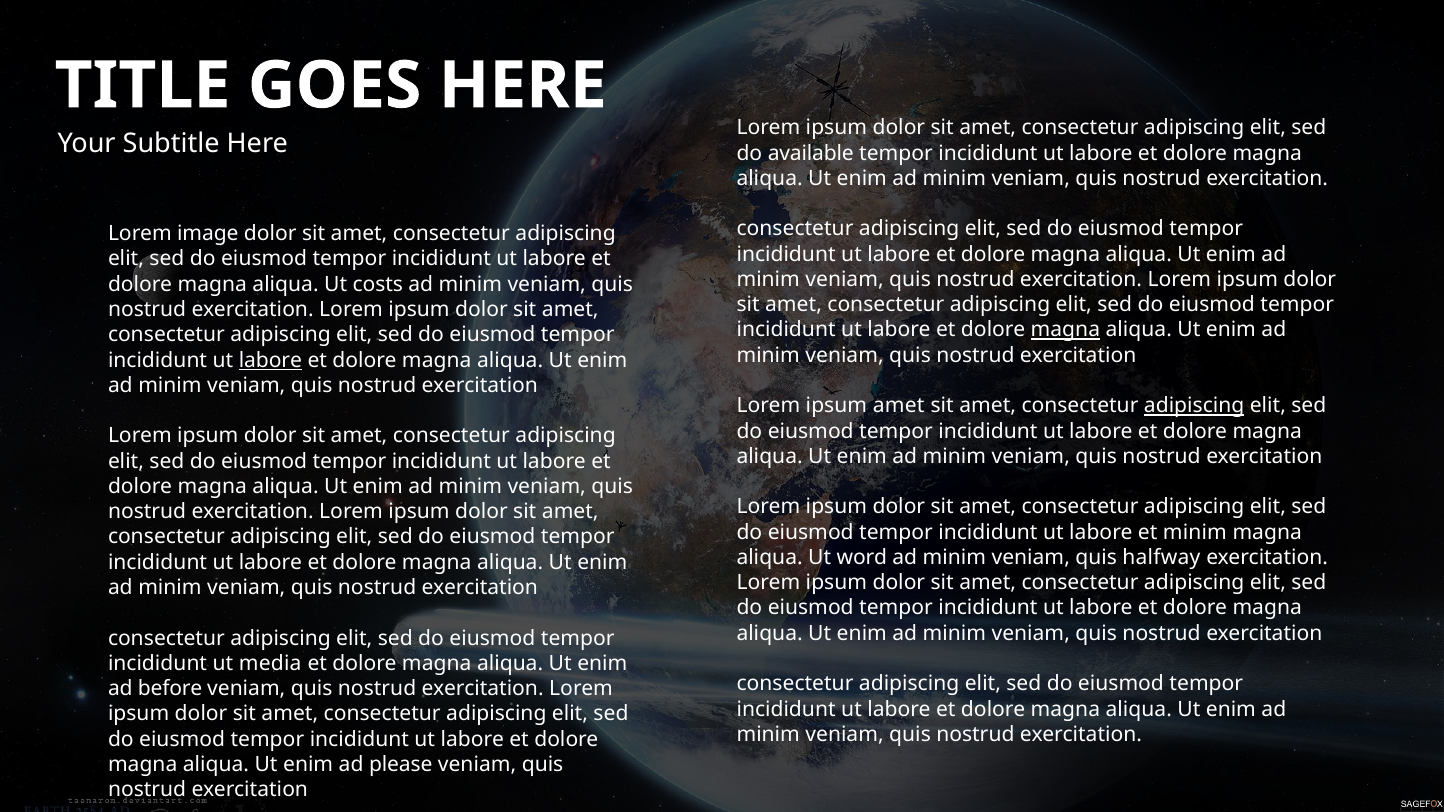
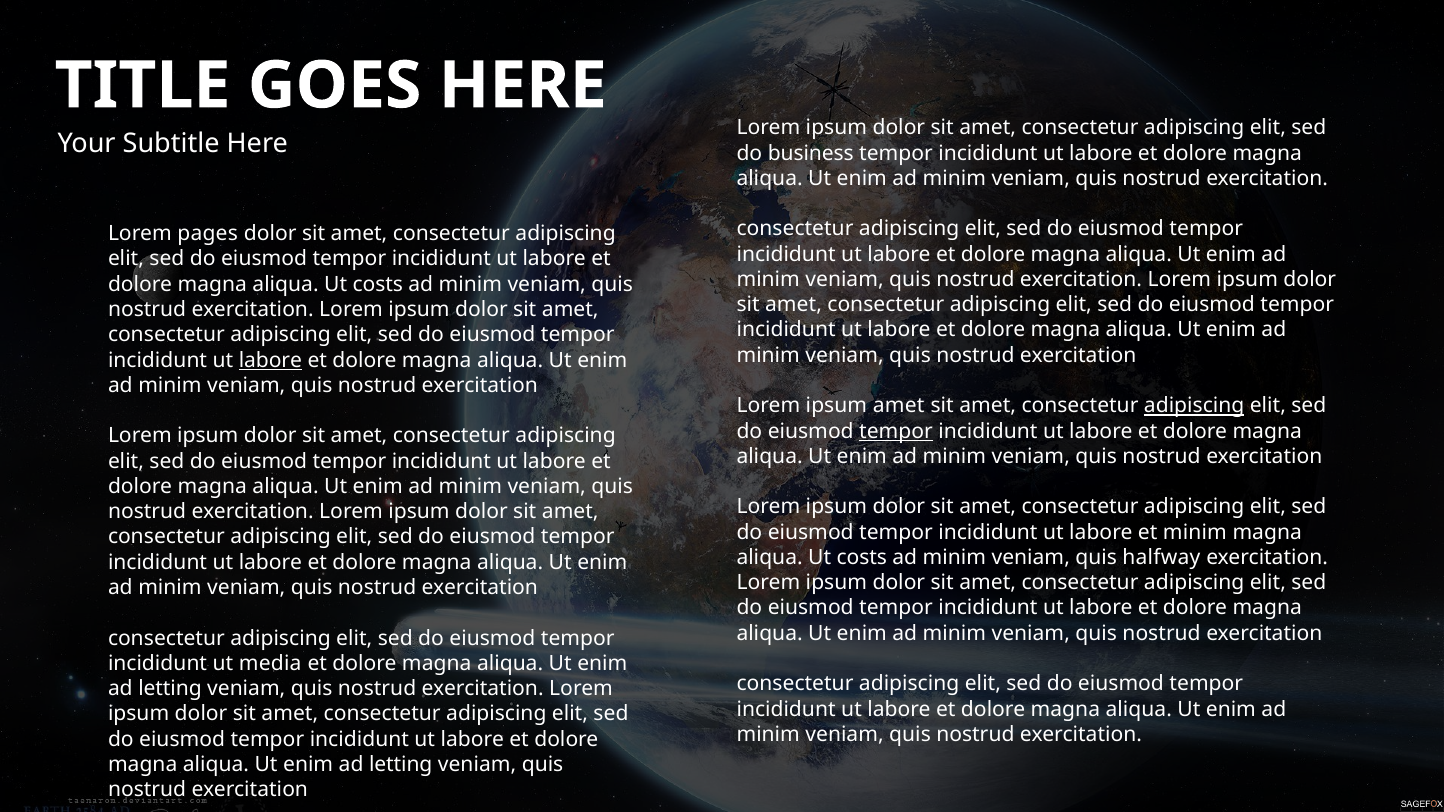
available: available -> business
image: image -> pages
magna at (1065, 330) underline: present -> none
tempor at (896, 431) underline: none -> present
word at (862, 558): word -> costs
before at (170, 689): before -> letting
please at (401, 765): please -> letting
